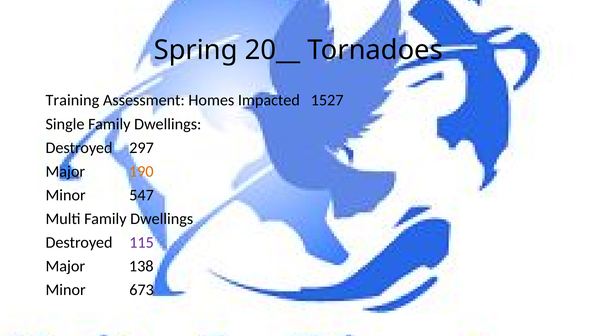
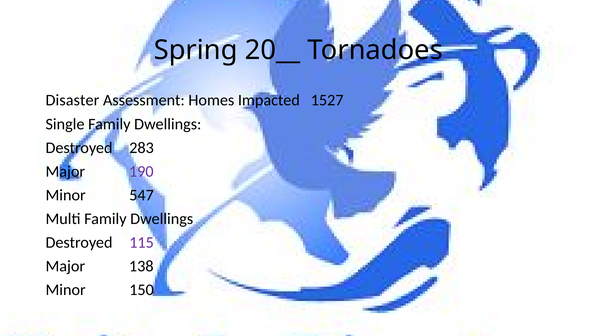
Training: Training -> Disaster
297: 297 -> 283
190 colour: orange -> purple
673: 673 -> 150
